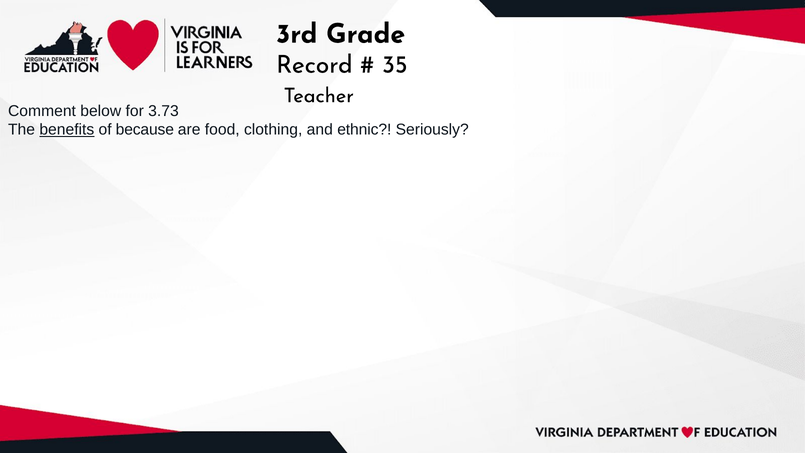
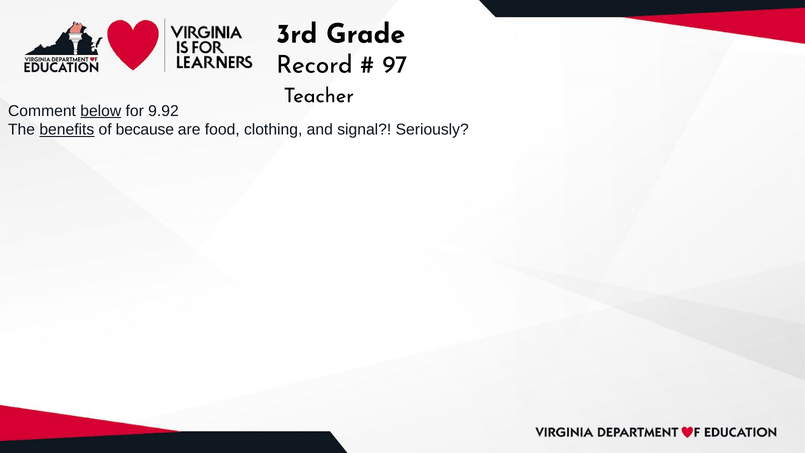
35: 35 -> 97
below underline: none -> present
3.73: 3.73 -> 9.92
ethnic: ethnic -> signal
